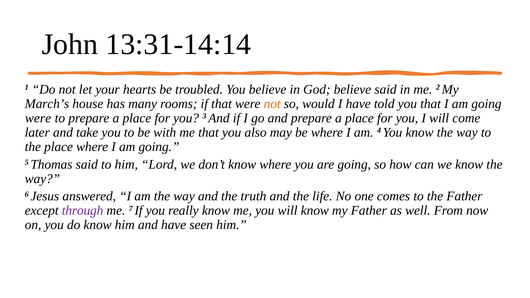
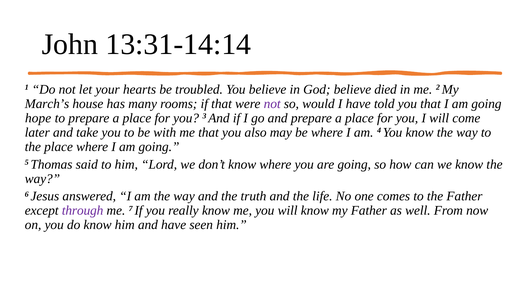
believe said: said -> died
not at (272, 104) colour: orange -> purple
were at (38, 118): were -> hope
